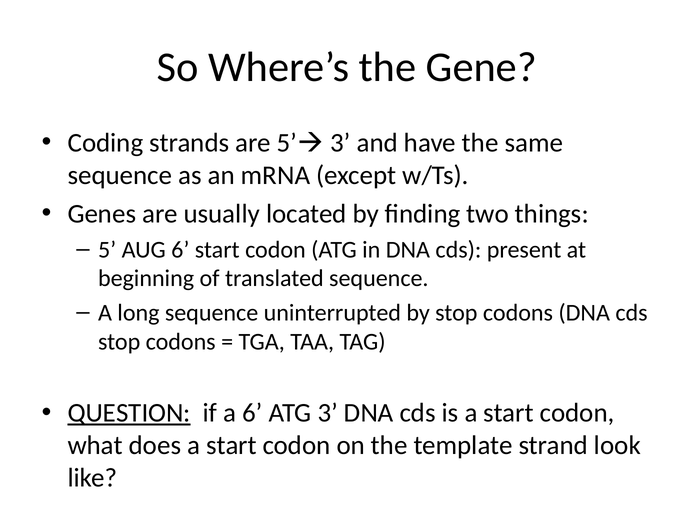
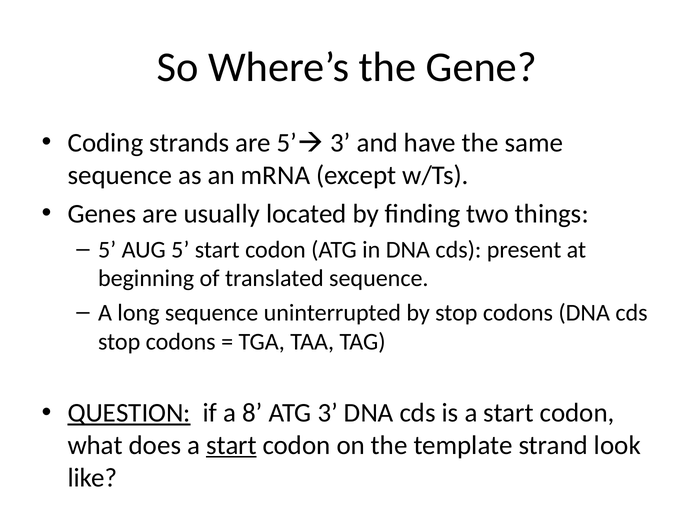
AUG 6: 6 -> 5
a 6: 6 -> 8
start at (231, 446) underline: none -> present
